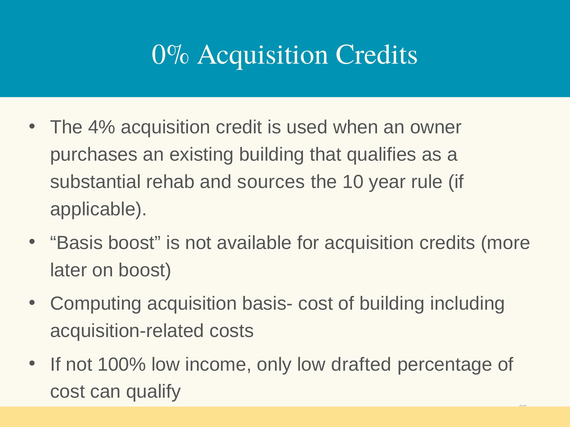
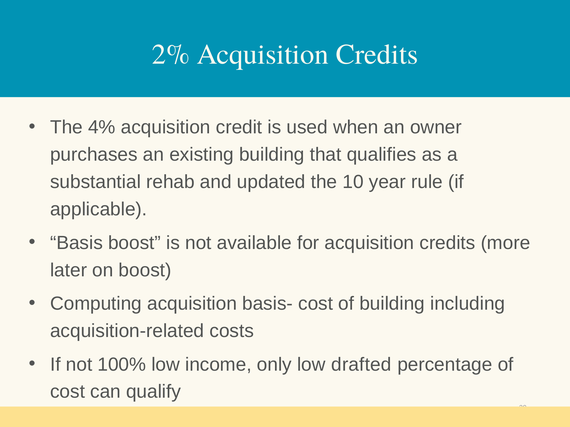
0%: 0% -> 2%
sources: sources -> updated
